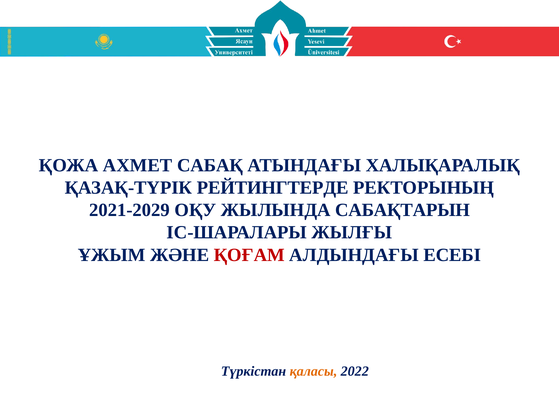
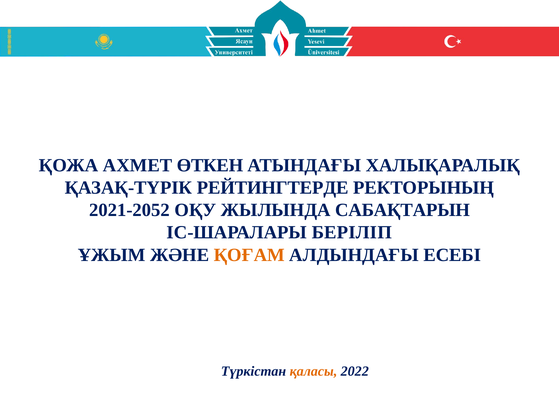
САБАҚ: САБАҚ -> ӨТКЕН
2021-2029: 2021-2029 -> 2021-2052
ЖЫЛҒЫ: ЖЫЛҒЫ -> БЕРІЛІП
ҚОҒАМ colour: red -> orange
